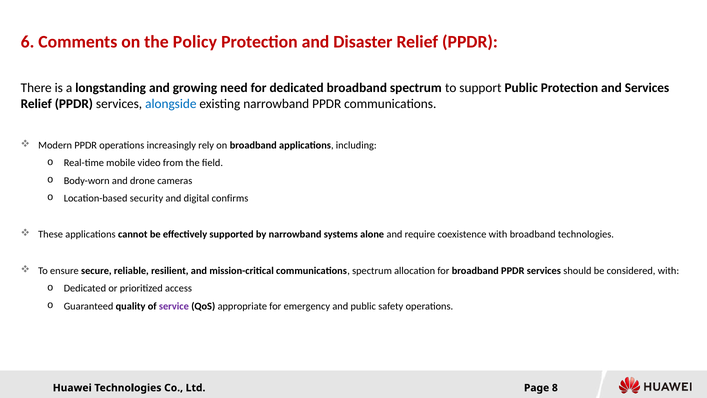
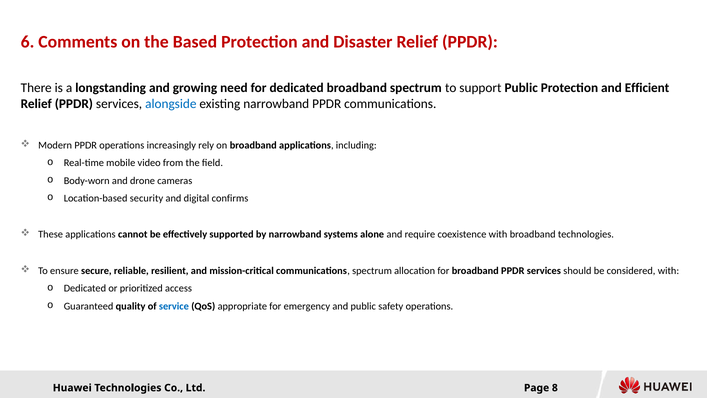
Policy: Policy -> Based
and Services: Services -> Efficient
service colour: purple -> blue
